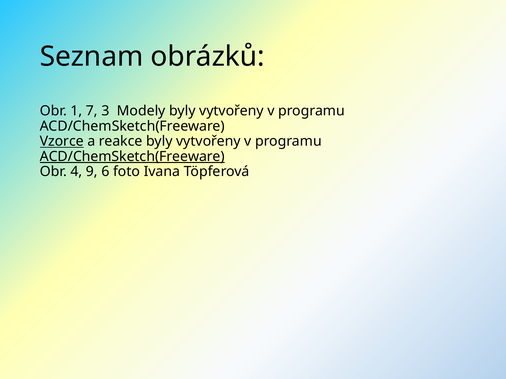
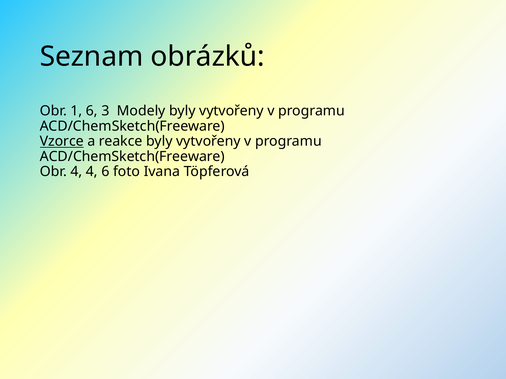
1 7: 7 -> 6
ACD/ChemSketch(Freeware at (132, 157) underline: present -> none
4 9: 9 -> 4
